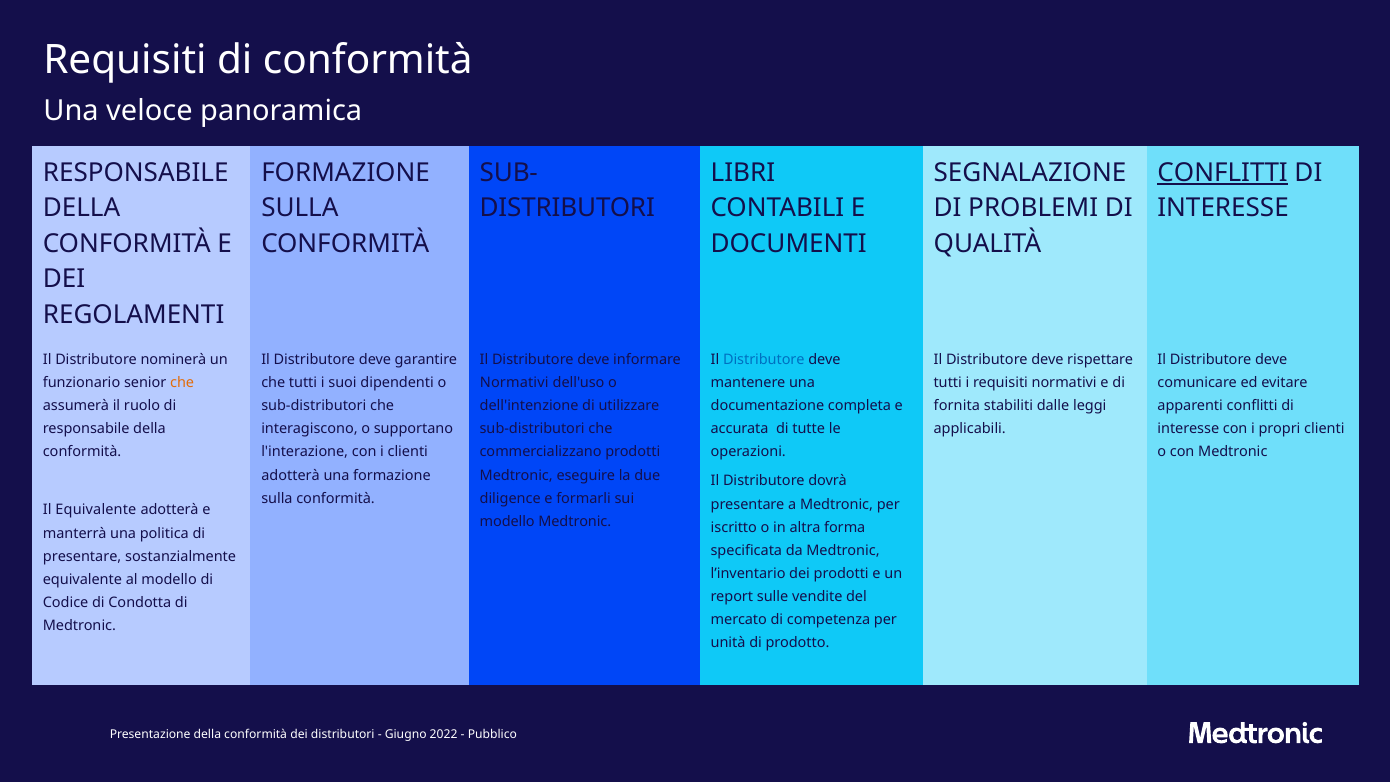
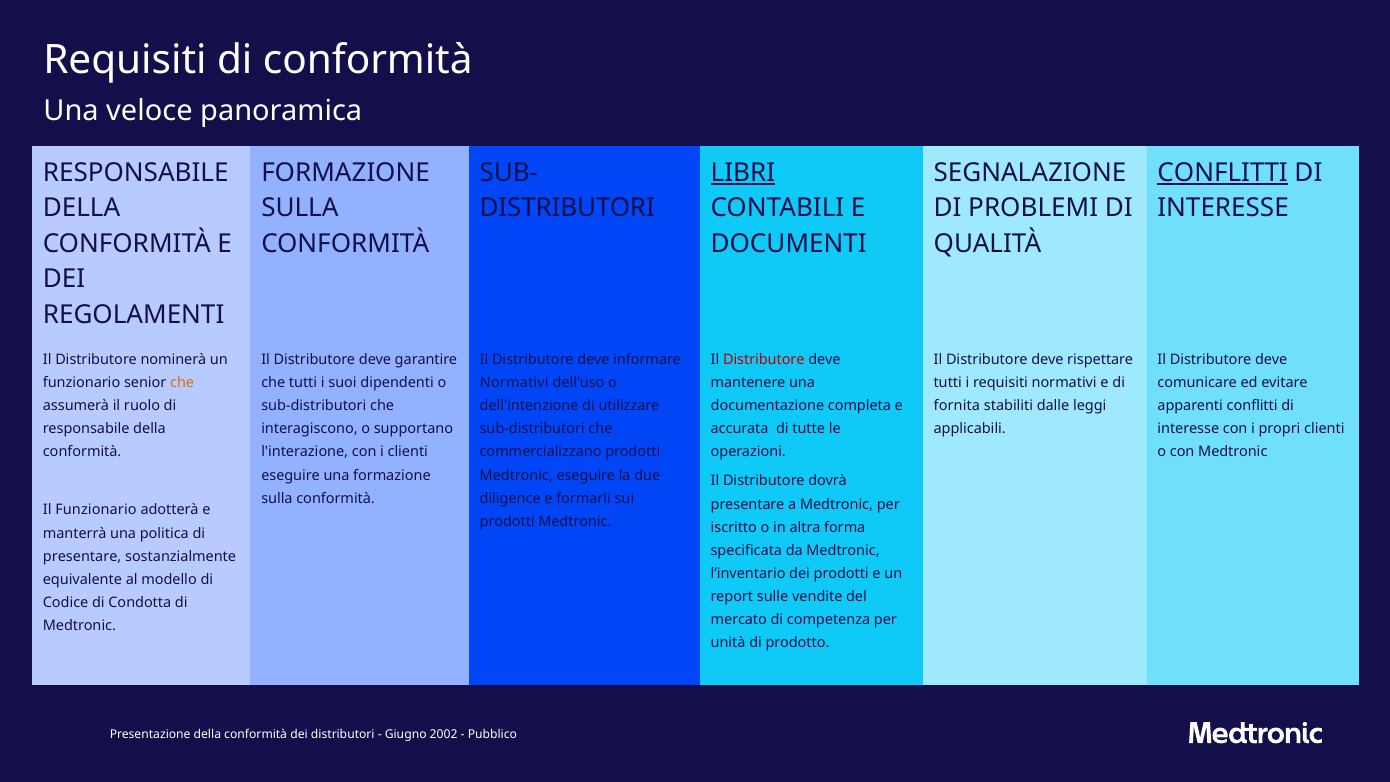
LIBRI underline: none -> present
Distributore at (764, 360) colour: blue -> red
adotterà at (291, 475): adotterà -> eseguire
Il Equivalente: Equivalente -> Funzionario
modello at (507, 522): modello -> prodotti
2022: 2022 -> 2002
